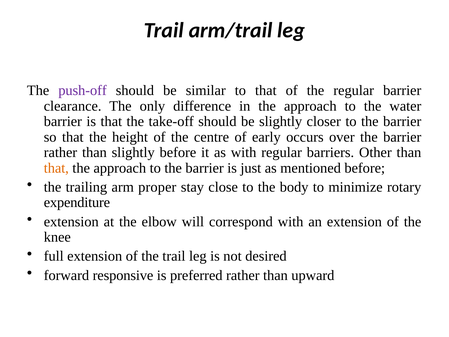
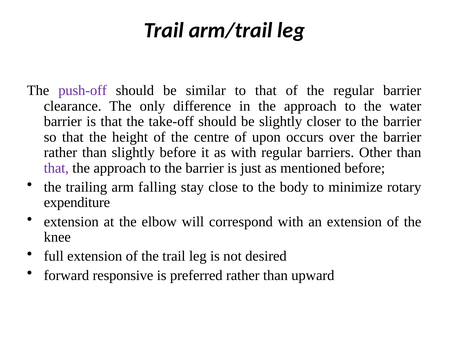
early: early -> upon
that at (56, 168) colour: orange -> purple
proper: proper -> falling
